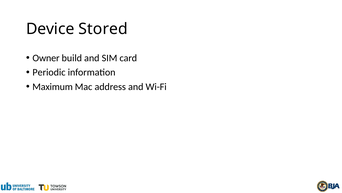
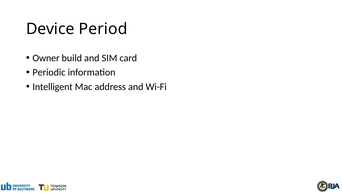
Stored: Stored -> Period
Maximum: Maximum -> Intelligent
